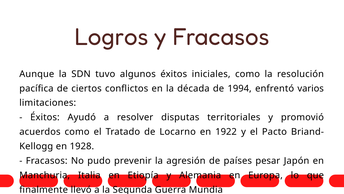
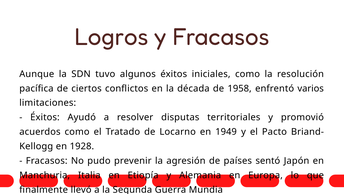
1994: 1994 -> 1958
1922: 1922 -> 1949
pesar: pesar -> sentó
